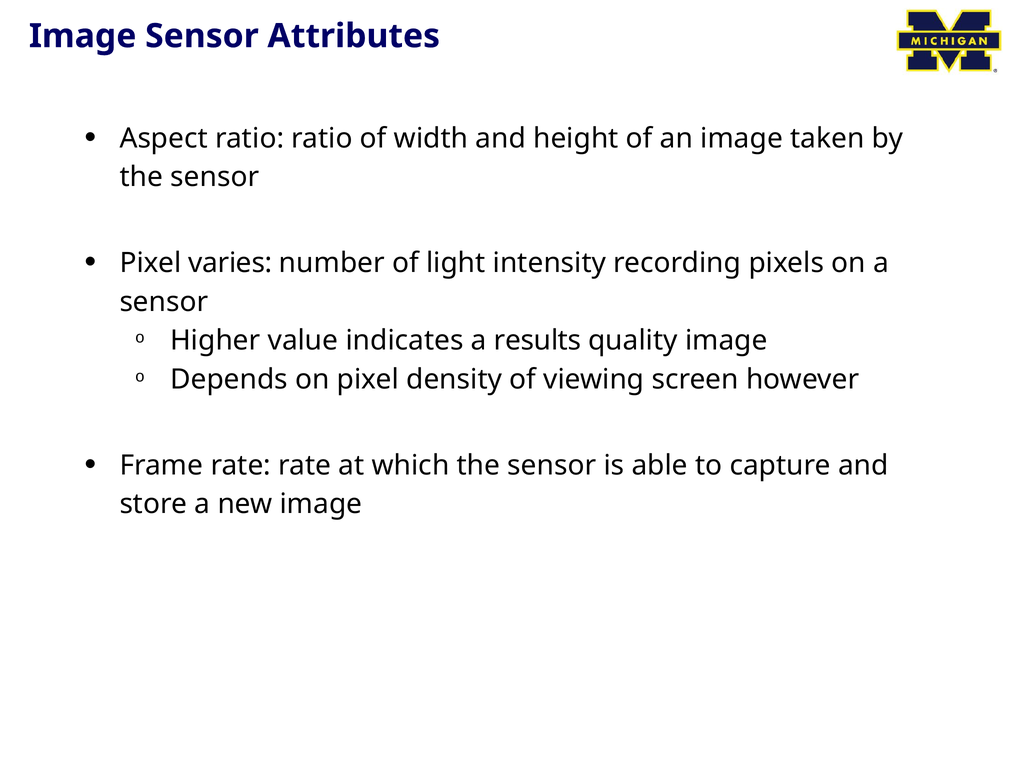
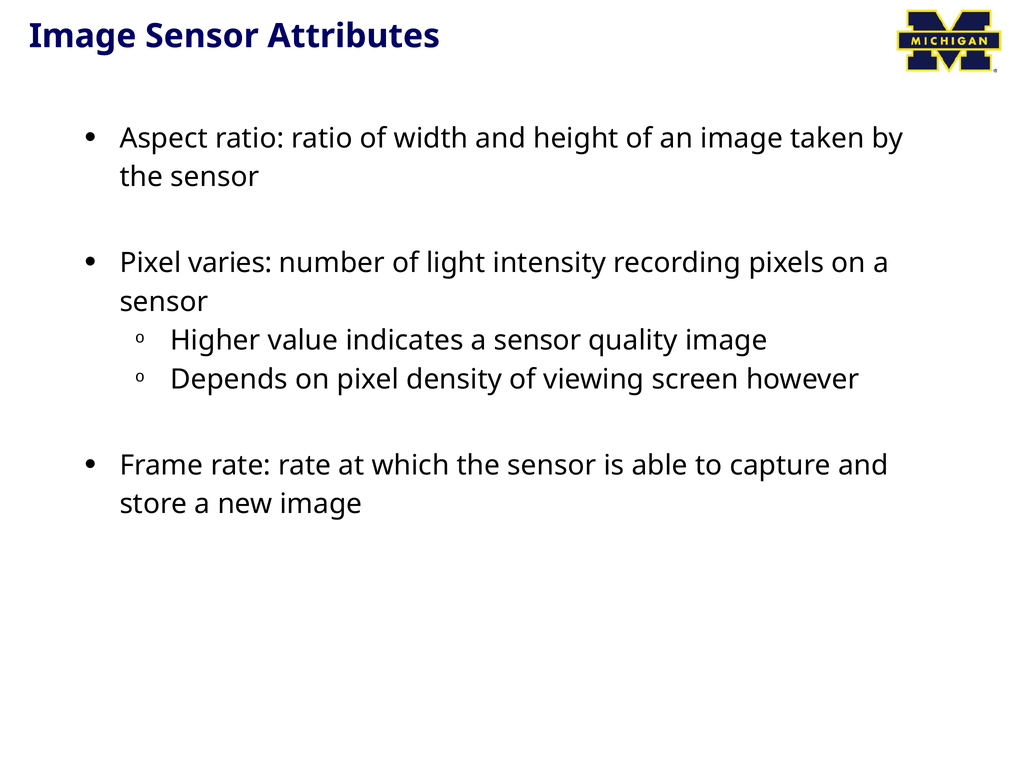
indicates a results: results -> sensor
